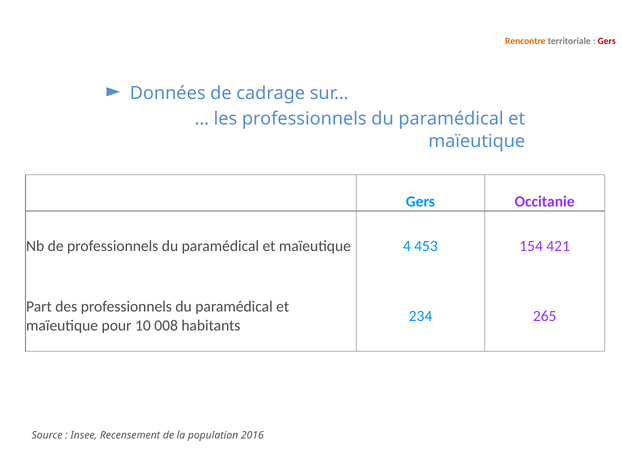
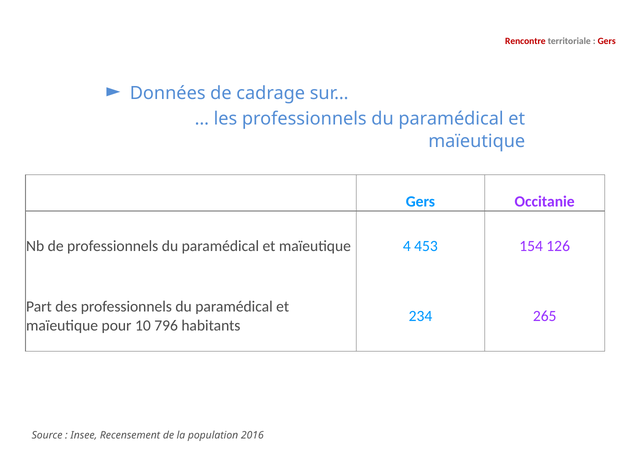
Rencontre colour: orange -> red
421: 421 -> 126
008: 008 -> 796
